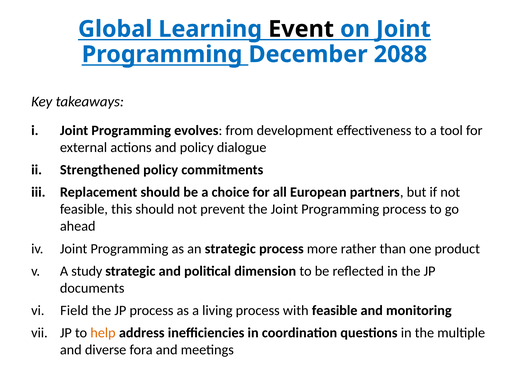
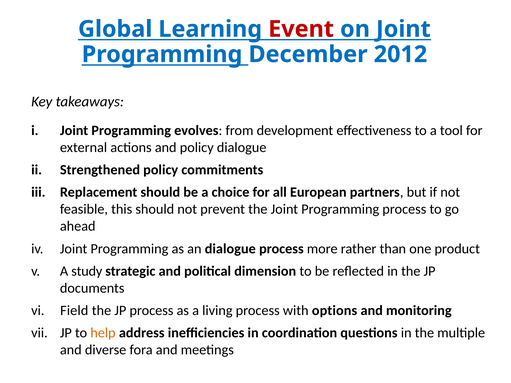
Event colour: black -> red
2088: 2088 -> 2012
an strategic: strategic -> dialogue
with feasible: feasible -> options
